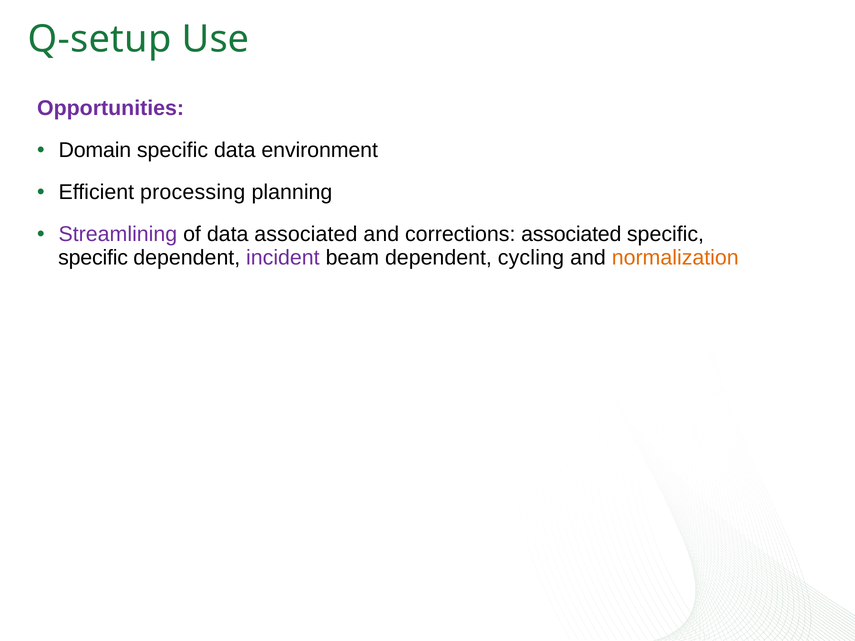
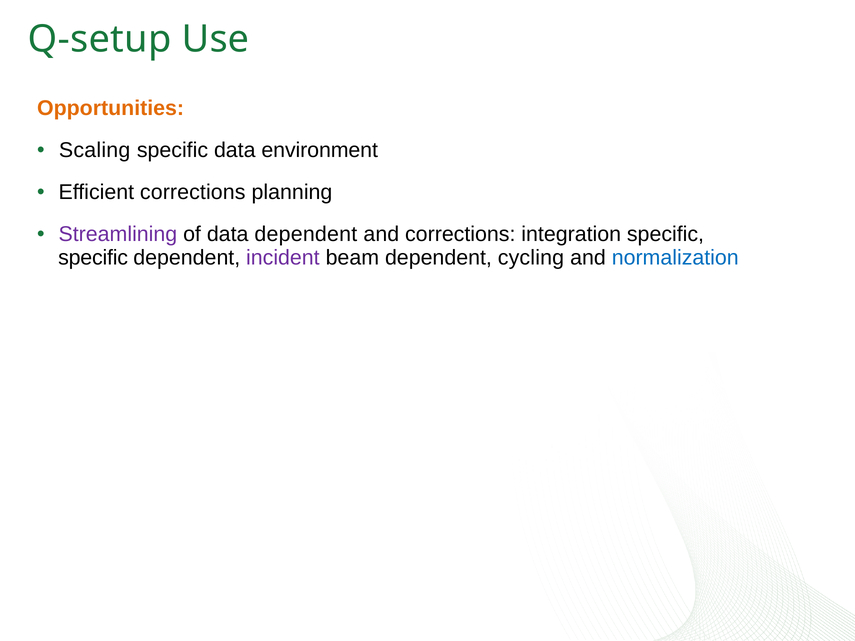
Opportunities colour: purple -> orange
Domain: Domain -> Scaling
Efficient processing: processing -> corrections
data associated: associated -> dependent
corrections associated: associated -> integration
normalization colour: orange -> blue
